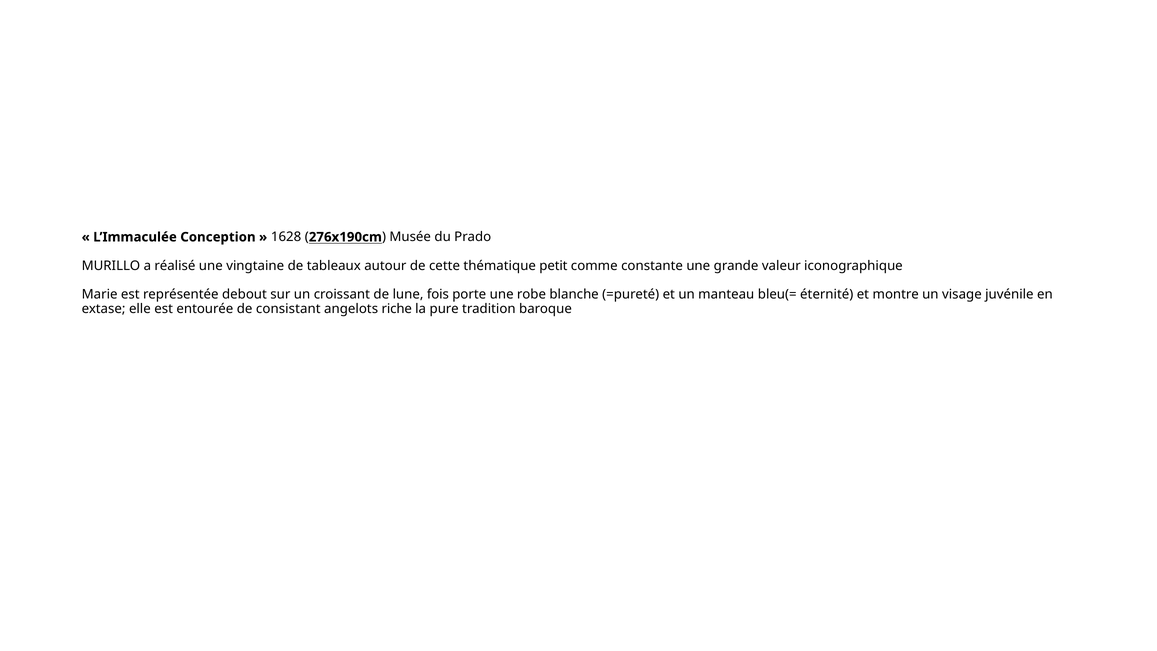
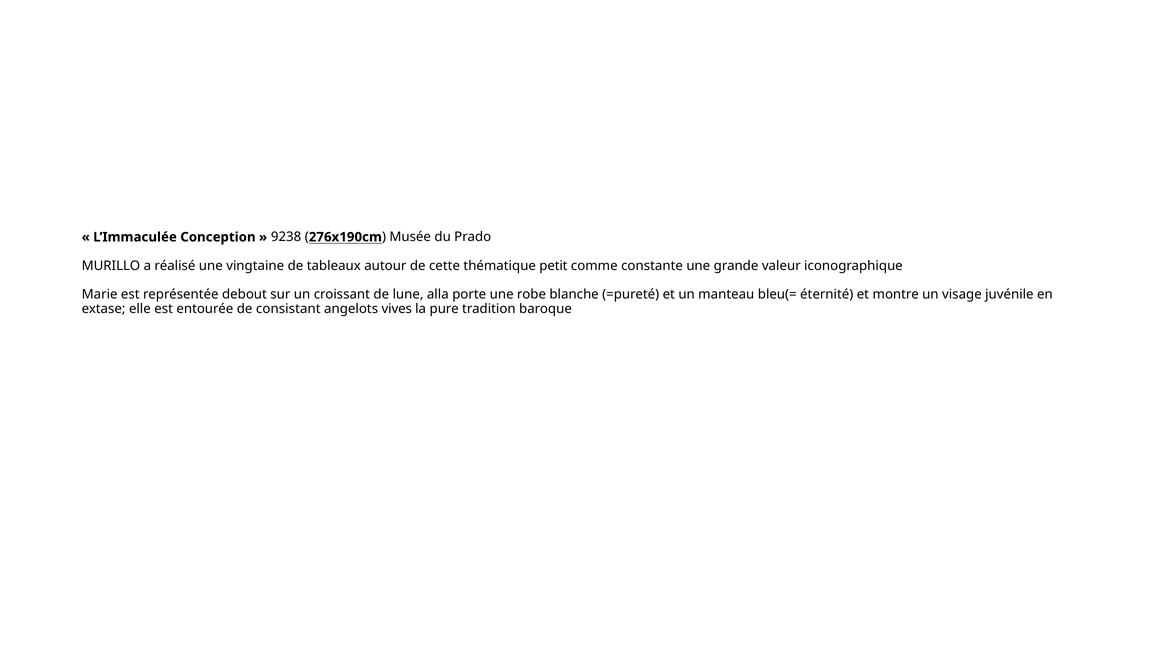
1628: 1628 -> 9238
fois: fois -> alla
riche: riche -> vives
